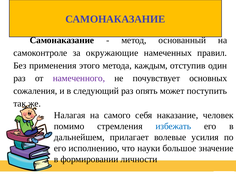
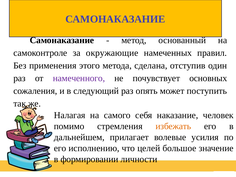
каждым: каждым -> сделана
избежать colour: blue -> orange
науки: науки -> целей
